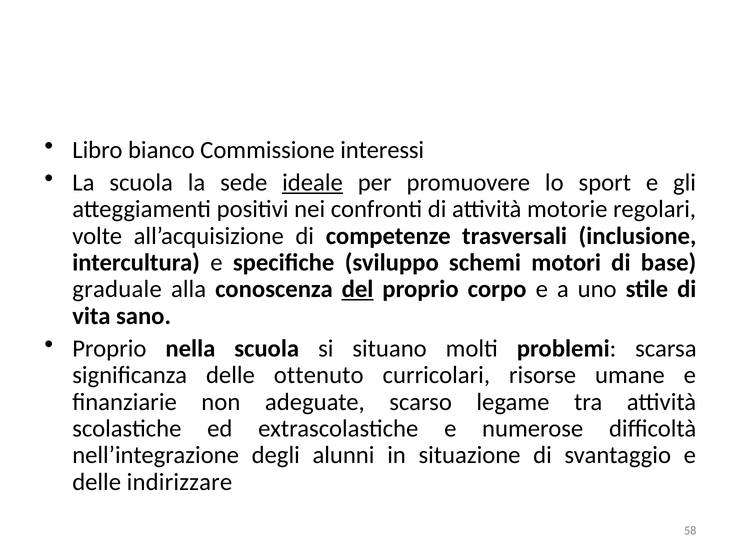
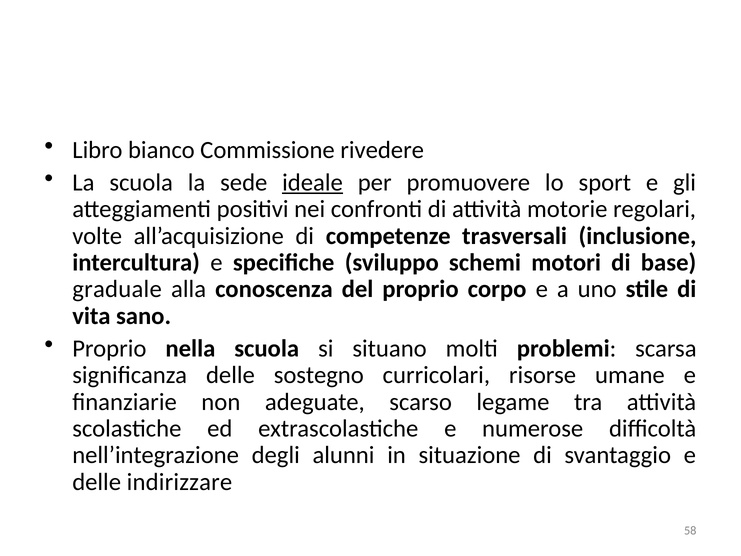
interessi: interessi -> rivedere
del underline: present -> none
ottenuto: ottenuto -> sostegno
